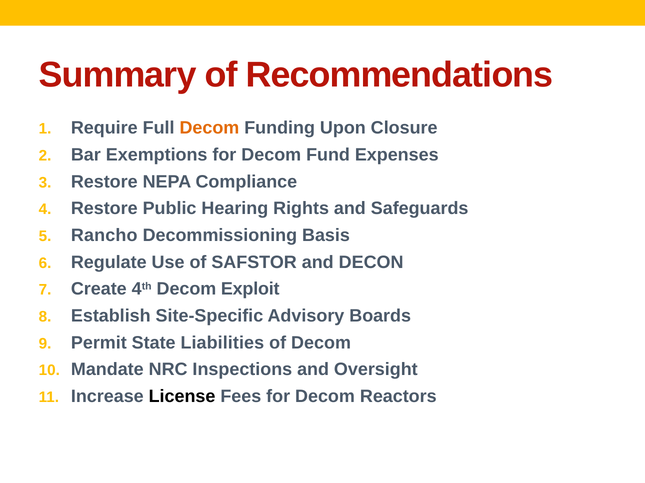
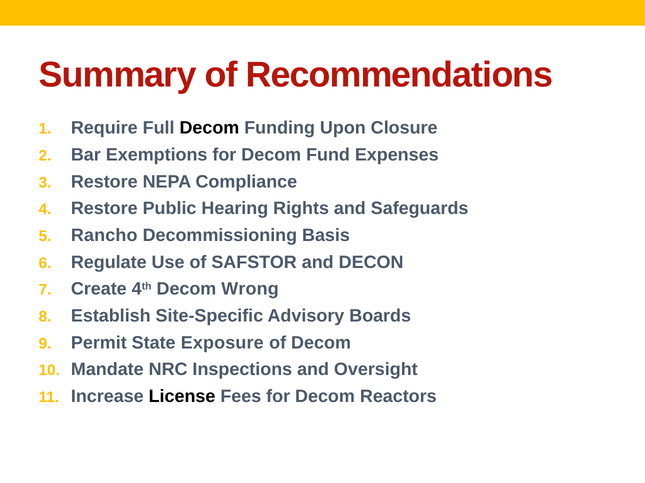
Decom at (209, 128) colour: orange -> black
Exploit: Exploit -> Wrong
Liabilities: Liabilities -> Exposure
